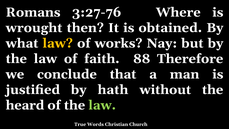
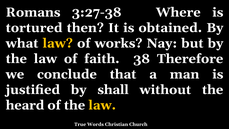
3:27-76: 3:27-76 -> 3:27-38
wrought: wrought -> tortured
88: 88 -> 38
hath: hath -> shall
law at (102, 105) colour: light green -> yellow
